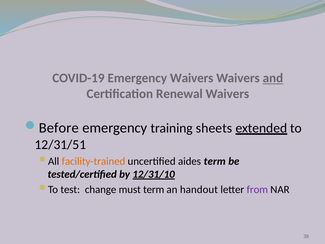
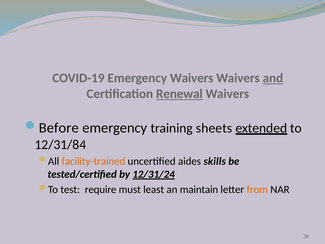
Renewal underline: none -> present
12/31/51: 12/31/51 -> 12/31/84
aides term: term -> skills
12/31/10: 12/31/10 -> 12/31/24
change: change -> require
must term: term -> least
handout: handout -> maintain
from colour: purple -> orange
